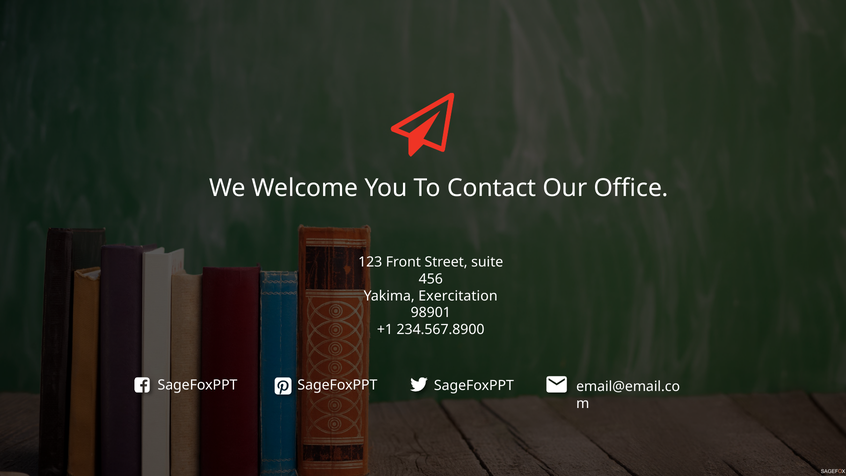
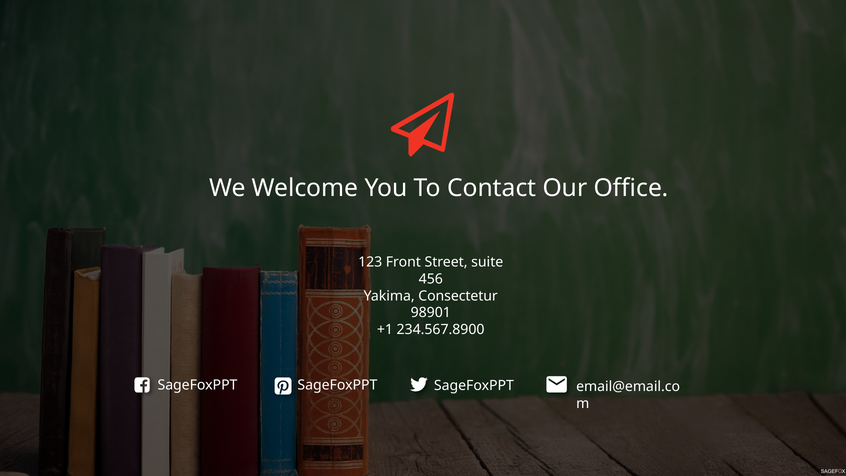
Exercitation: Exercitation -> Consectetur
